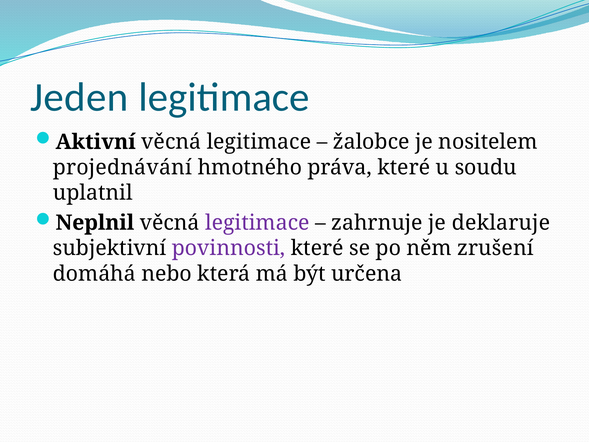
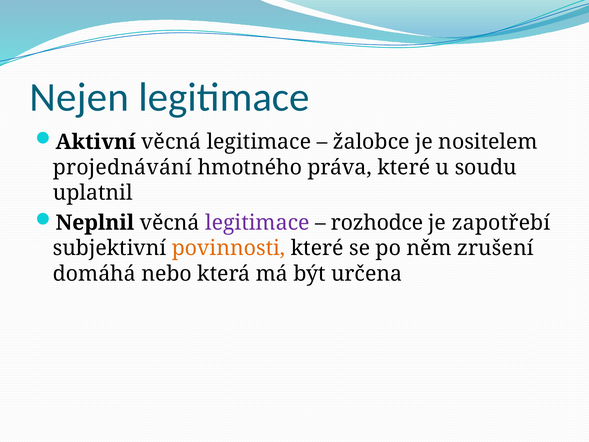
Jeden: Jeden -> Nejen
zahrnuje: zahrnuje -> rozhodce
deklaruje: deklaruje -> zapotřebí
povinnosti colour: purple -> orange
